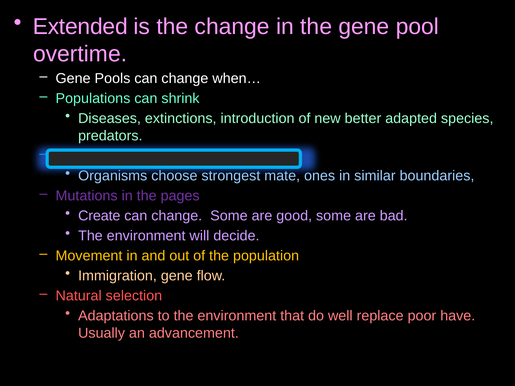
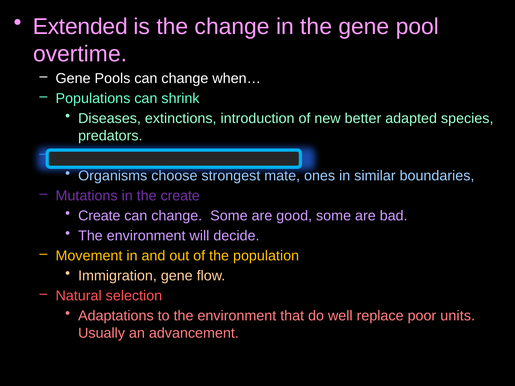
the pages: pages -> create
have: have -> units
